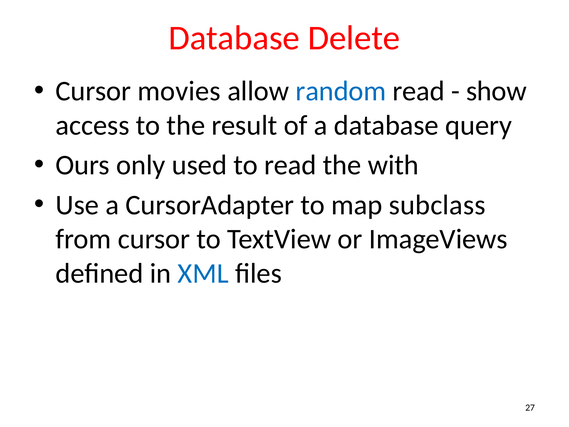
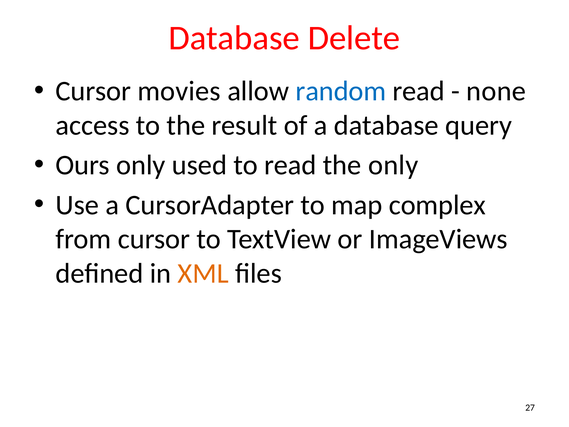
show: show -> none
the with: with -> only
subclass: subclass -> complex
XML colour: blue -> orange
